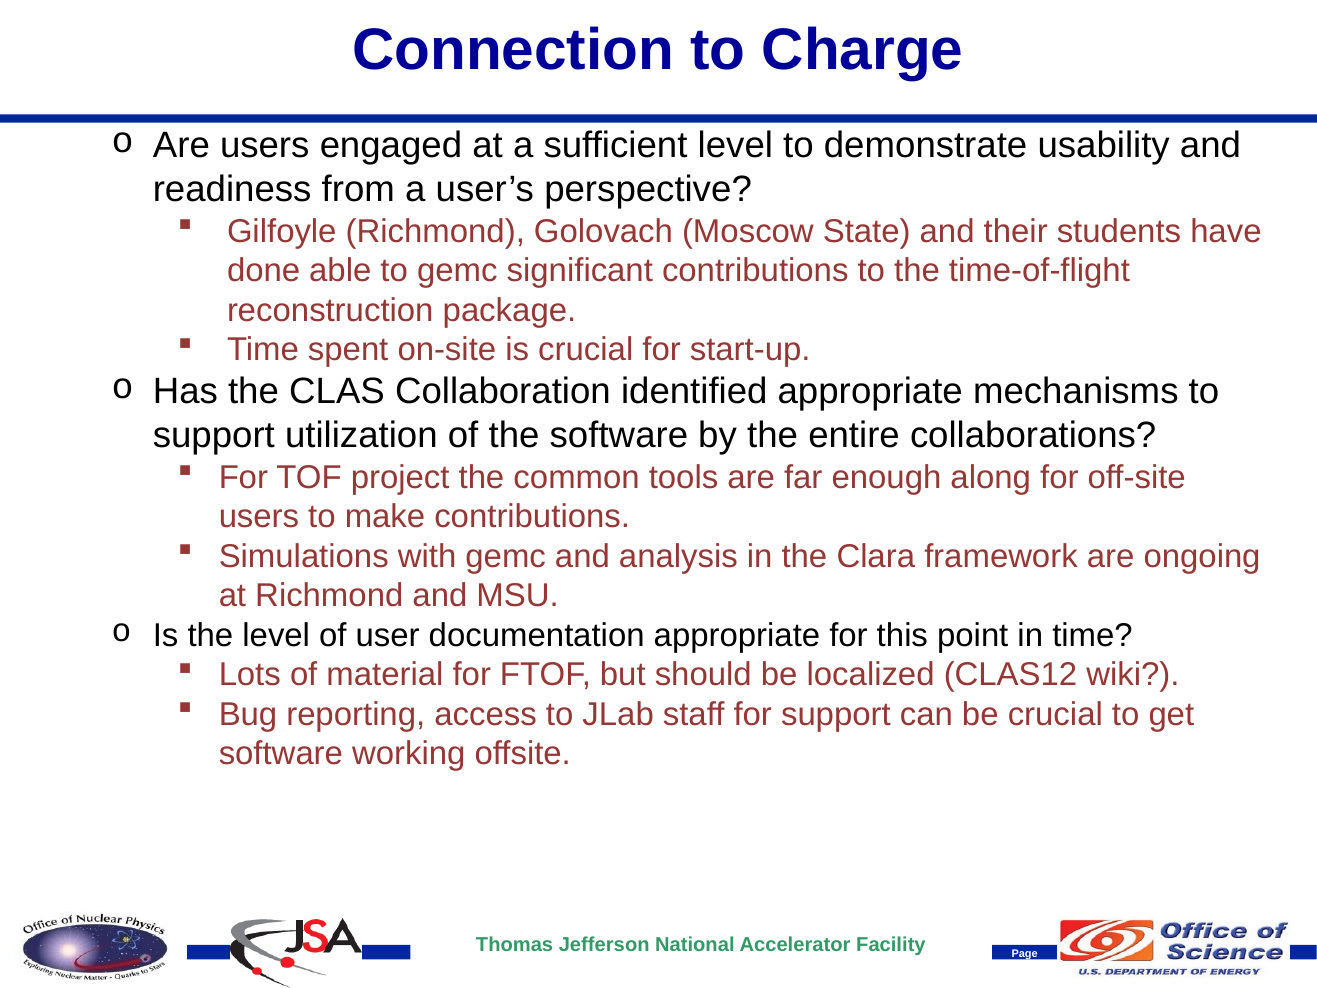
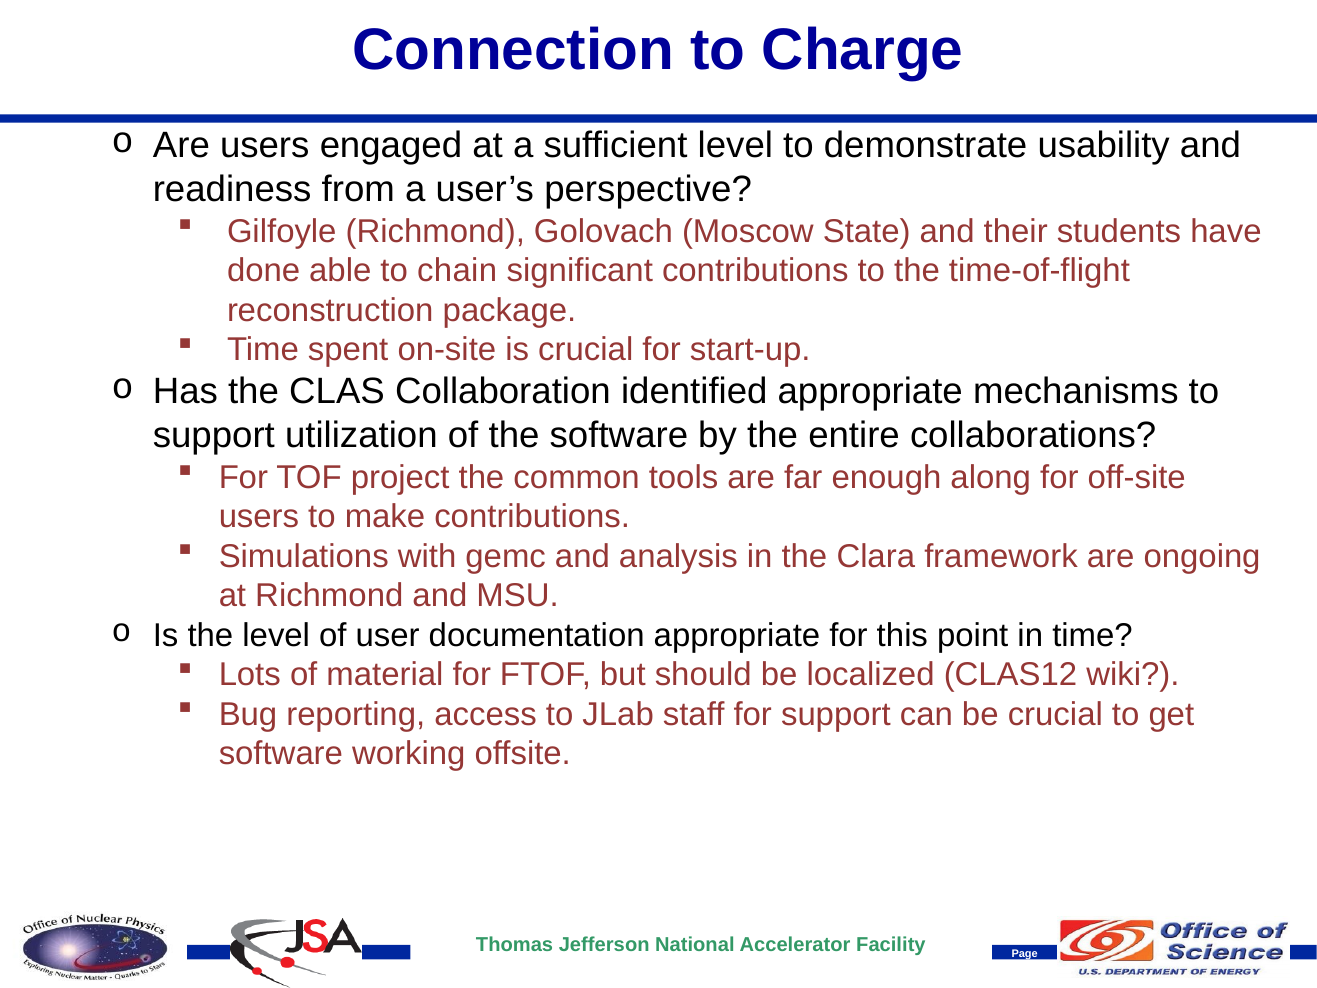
to gemc: gemc -> chain
